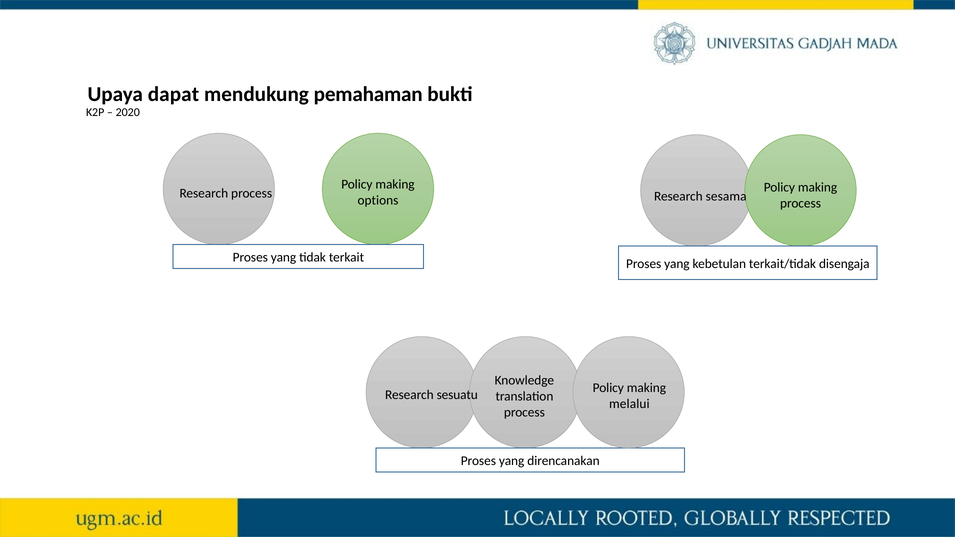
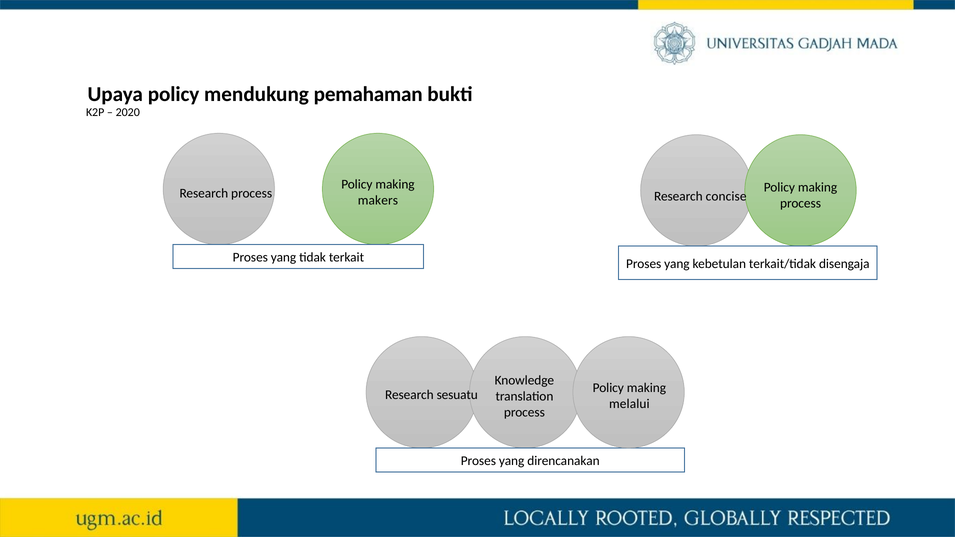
Upaya dapat: dapat -> policy
options: options -> makers
sesama: sesama -> concise
